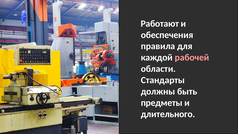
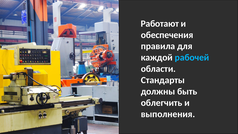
рабочей colour: pink -> light blue
предметы: предметы -> облегчить
длительного: длительного -> выполнения
